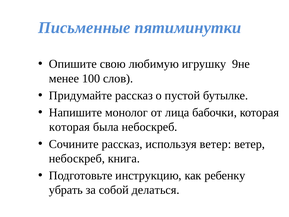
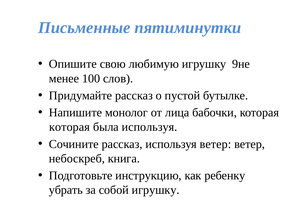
была небоскреб: небоскреб -> используя
собой делаться: делаться -> игрушку
